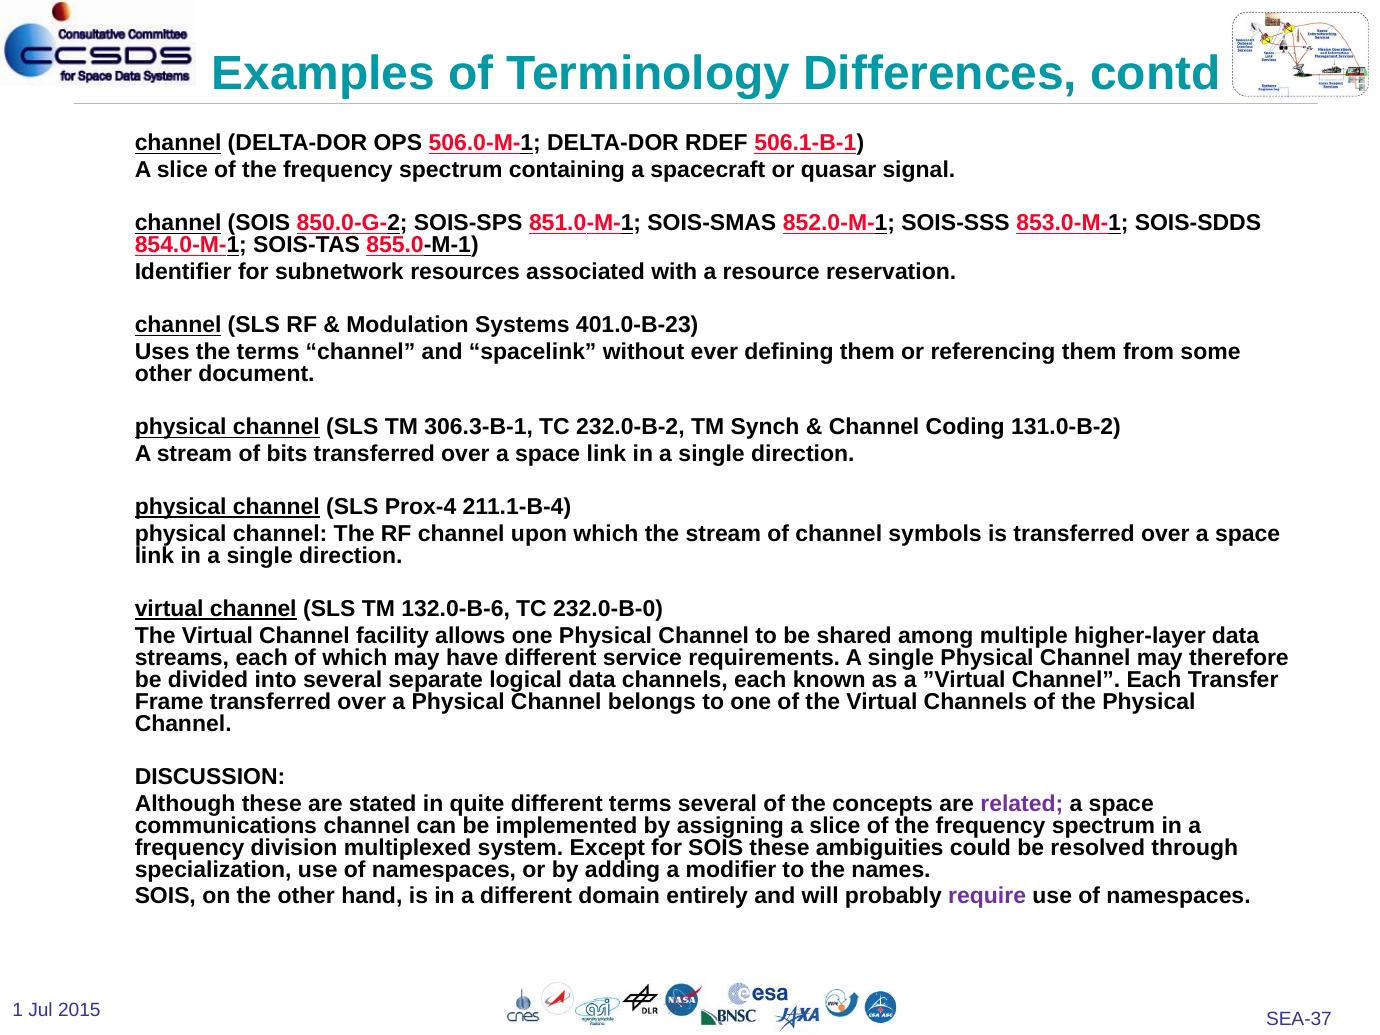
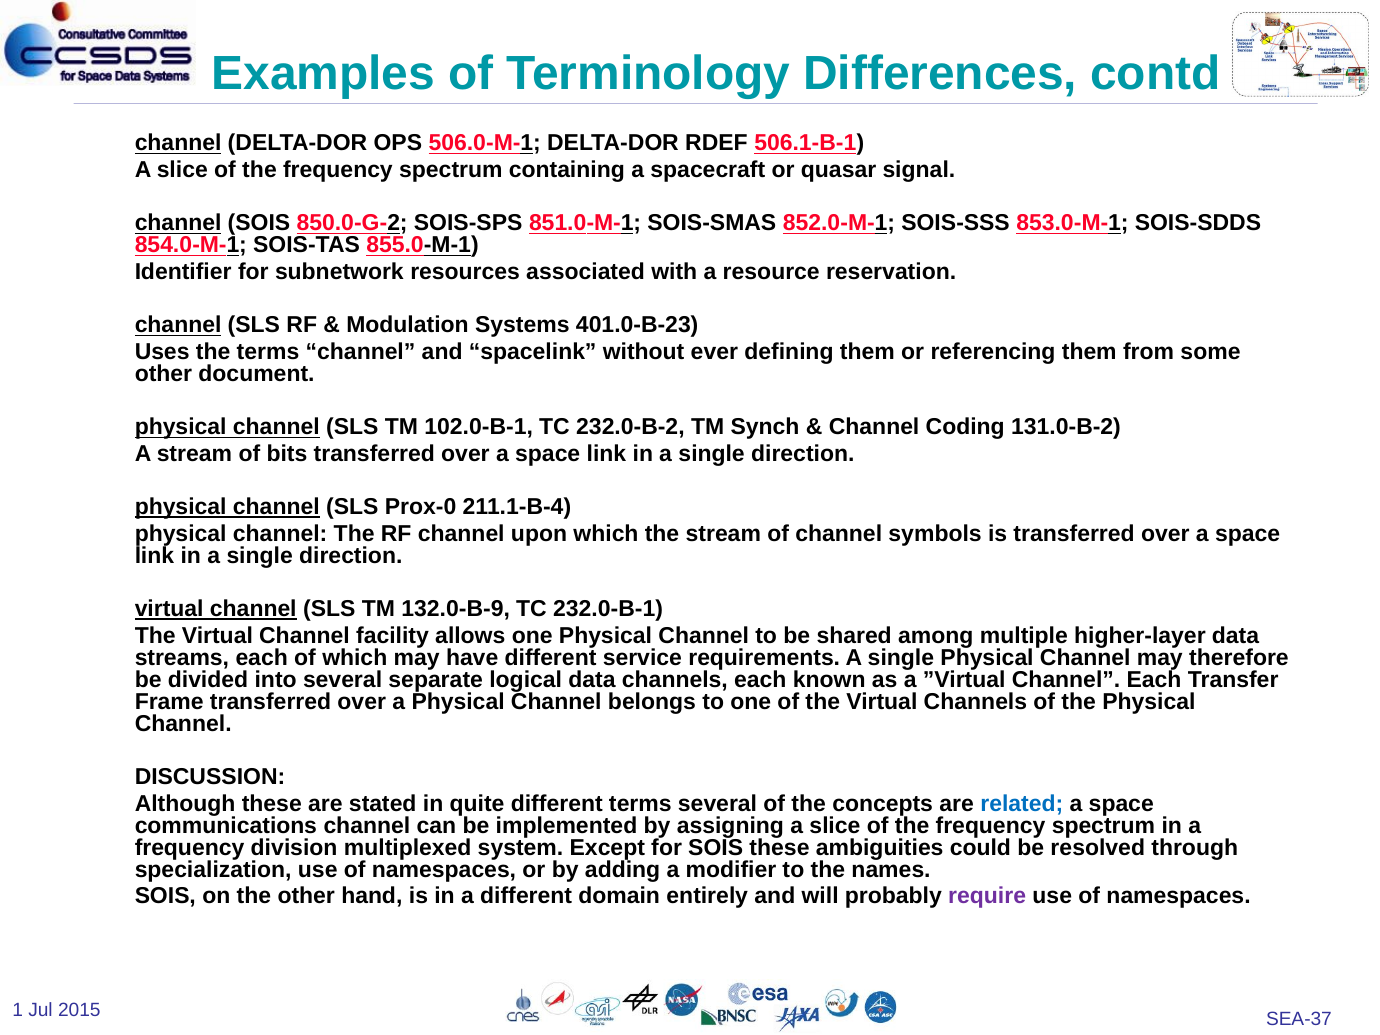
306.3-B-1: 306.3-B-1 -> 102.0-B-1
Prox-4: Prox-4 -> Prox-0
132.0-B-6: 132.0-B-6 -> 132.0-B-9
232.0-B-0: 232.0-B-0 -> 232.0-B-1
related colour: purple -> blue
